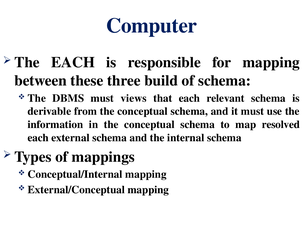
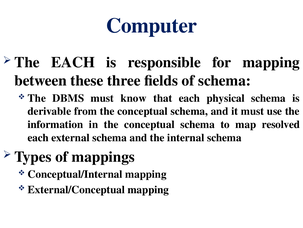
build: build -> ﬁelds
views: views -> know
relevant: relevant -> physical
